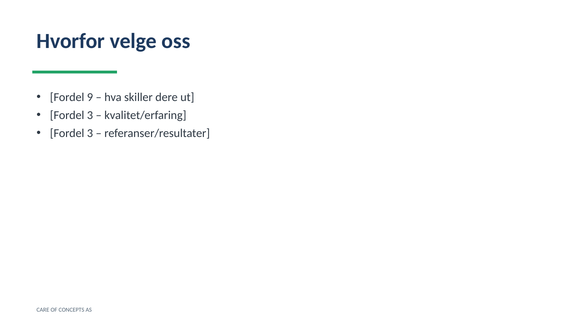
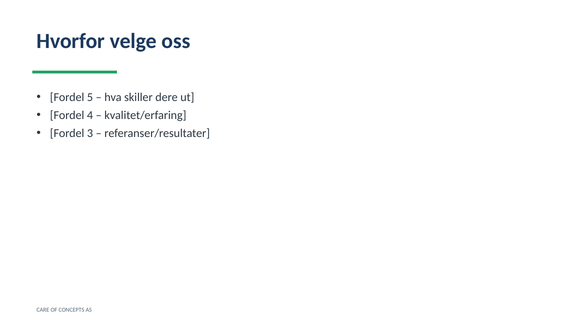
9: 9 -> 5
3 at (90, 115): 3 -> 4
